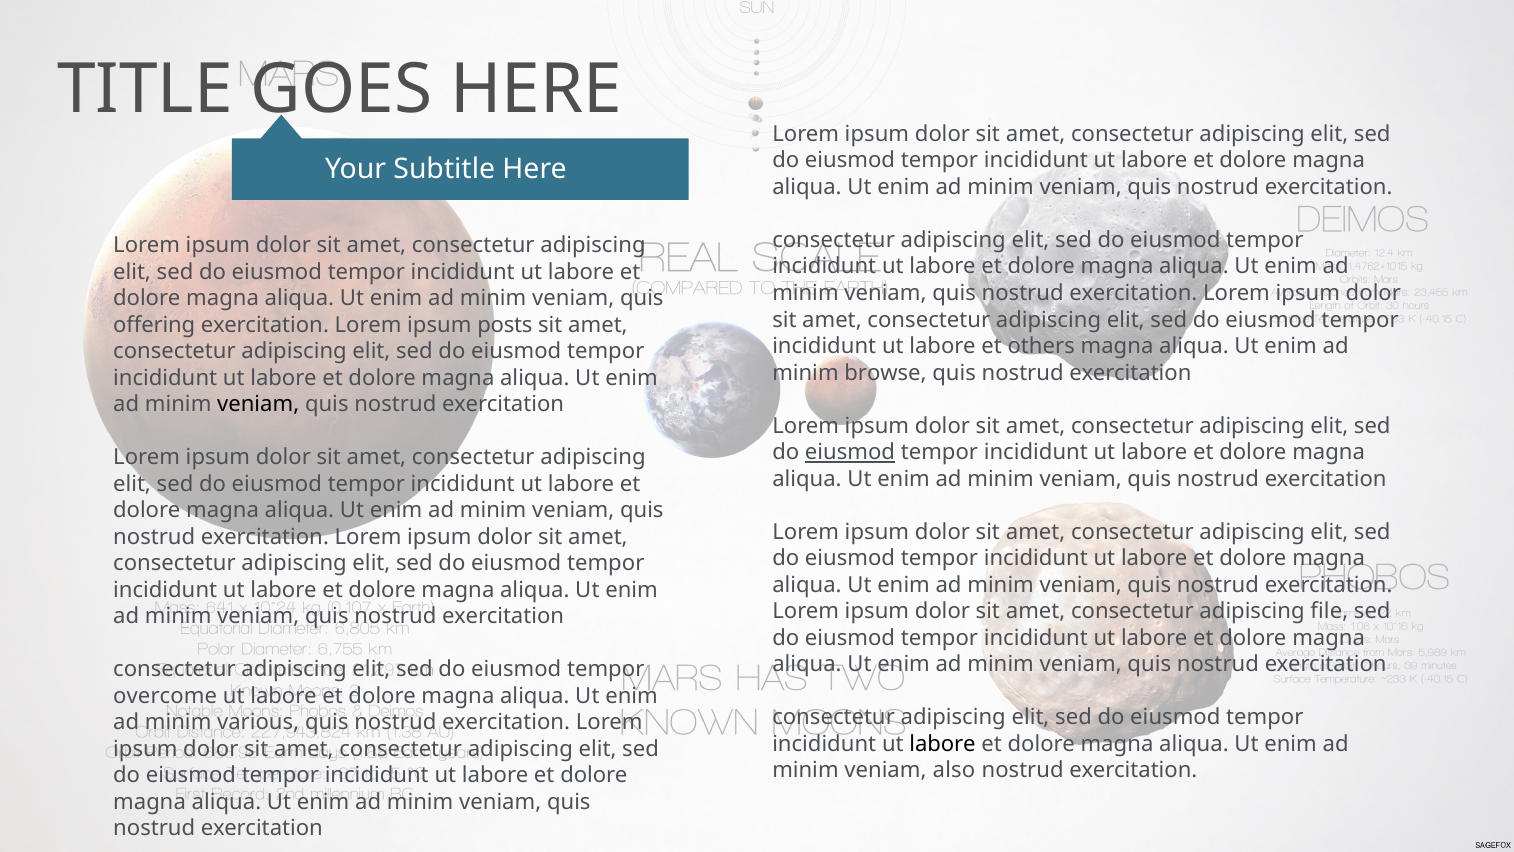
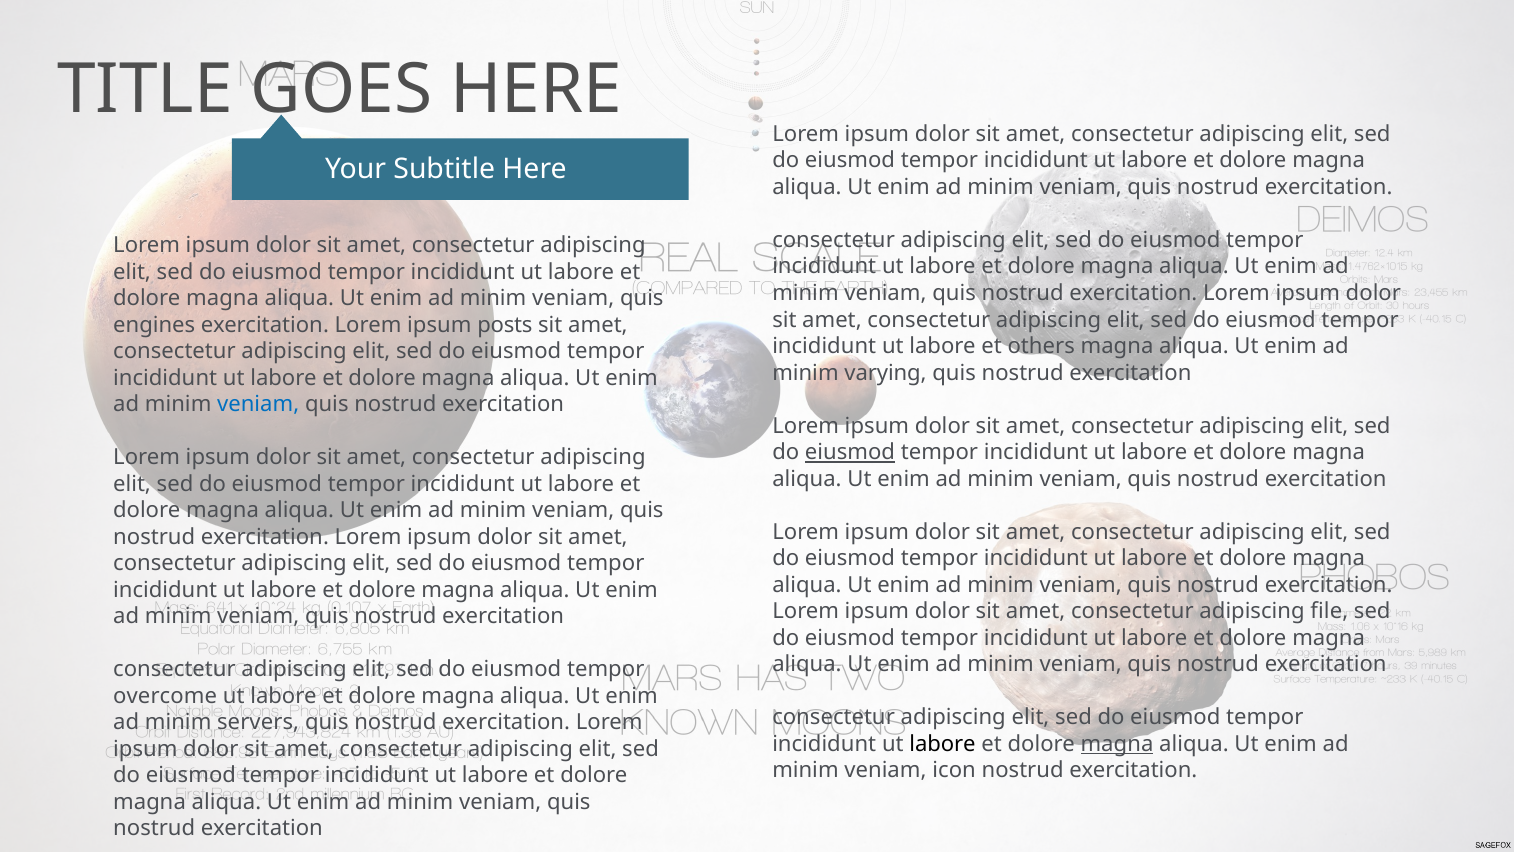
offering: offering -> engines
browse: browse -> varying
veniam at (258, 404) colour: black -> blue
various: various -> servers
magna at (1117, 744) underline: none -> present
also: also -> icon
